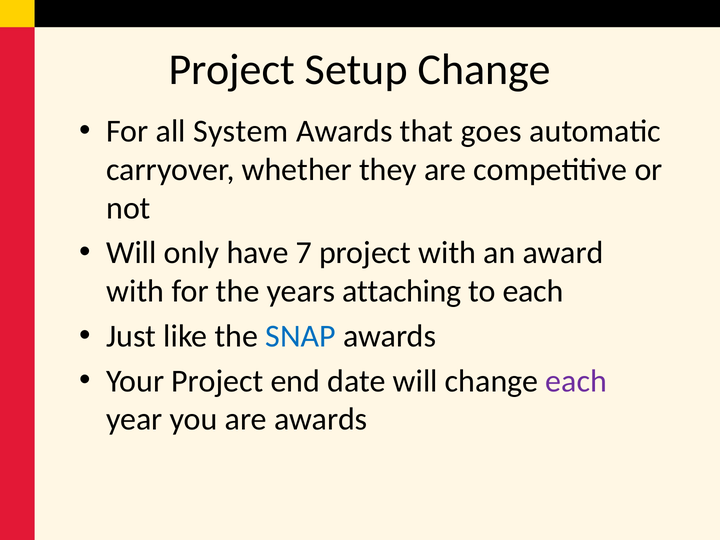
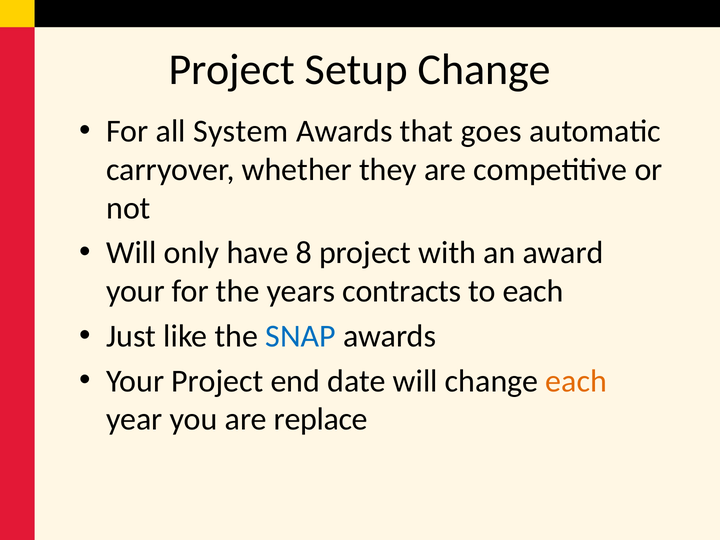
7: 7 -> 8
with at (135, 291): with -> your
attaching: attaching -> contracts
each at (576, 381) colour: purple -> orange
are awards: awards -> replace
